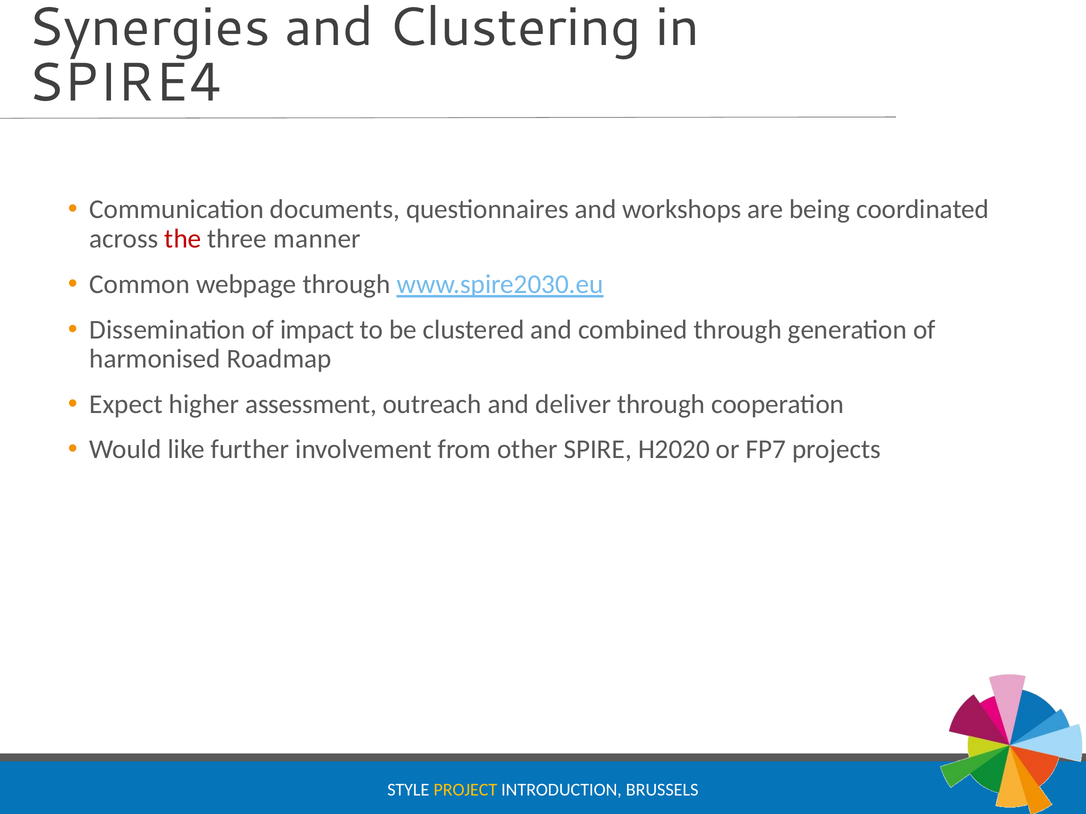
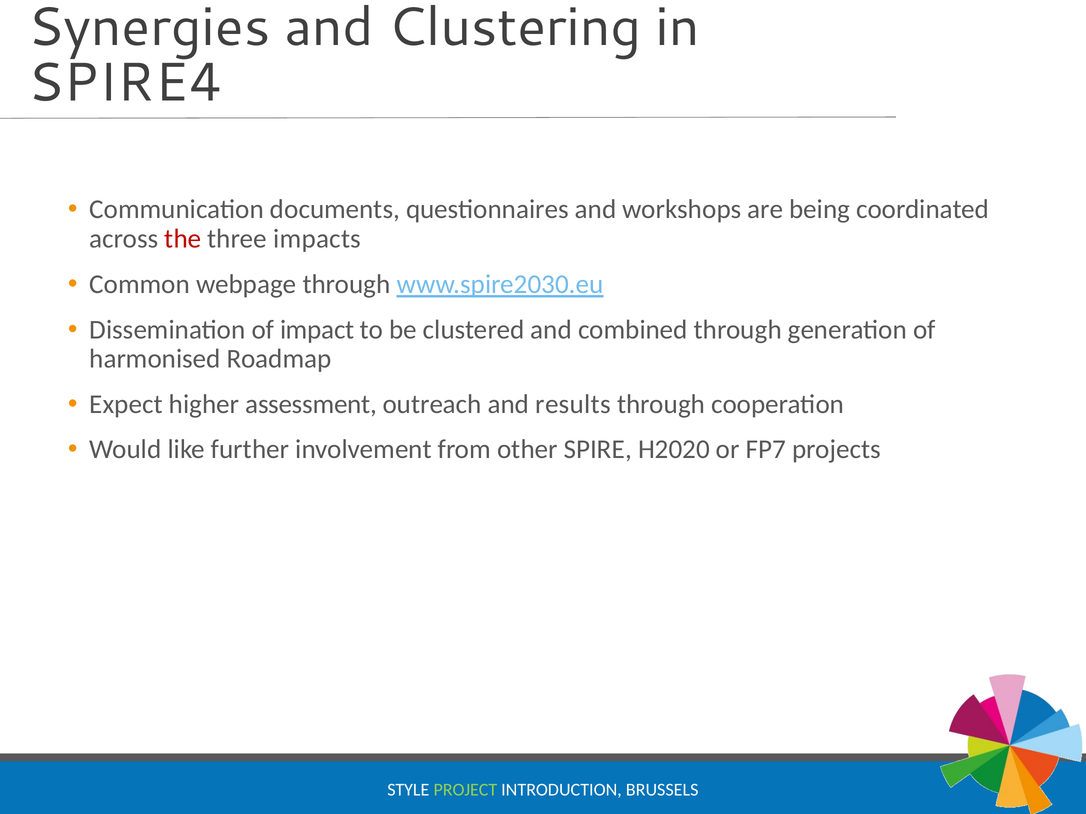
manner: manner -> impacts
deliver: deliver -> results
PROJECT colour: yellow -> light green
